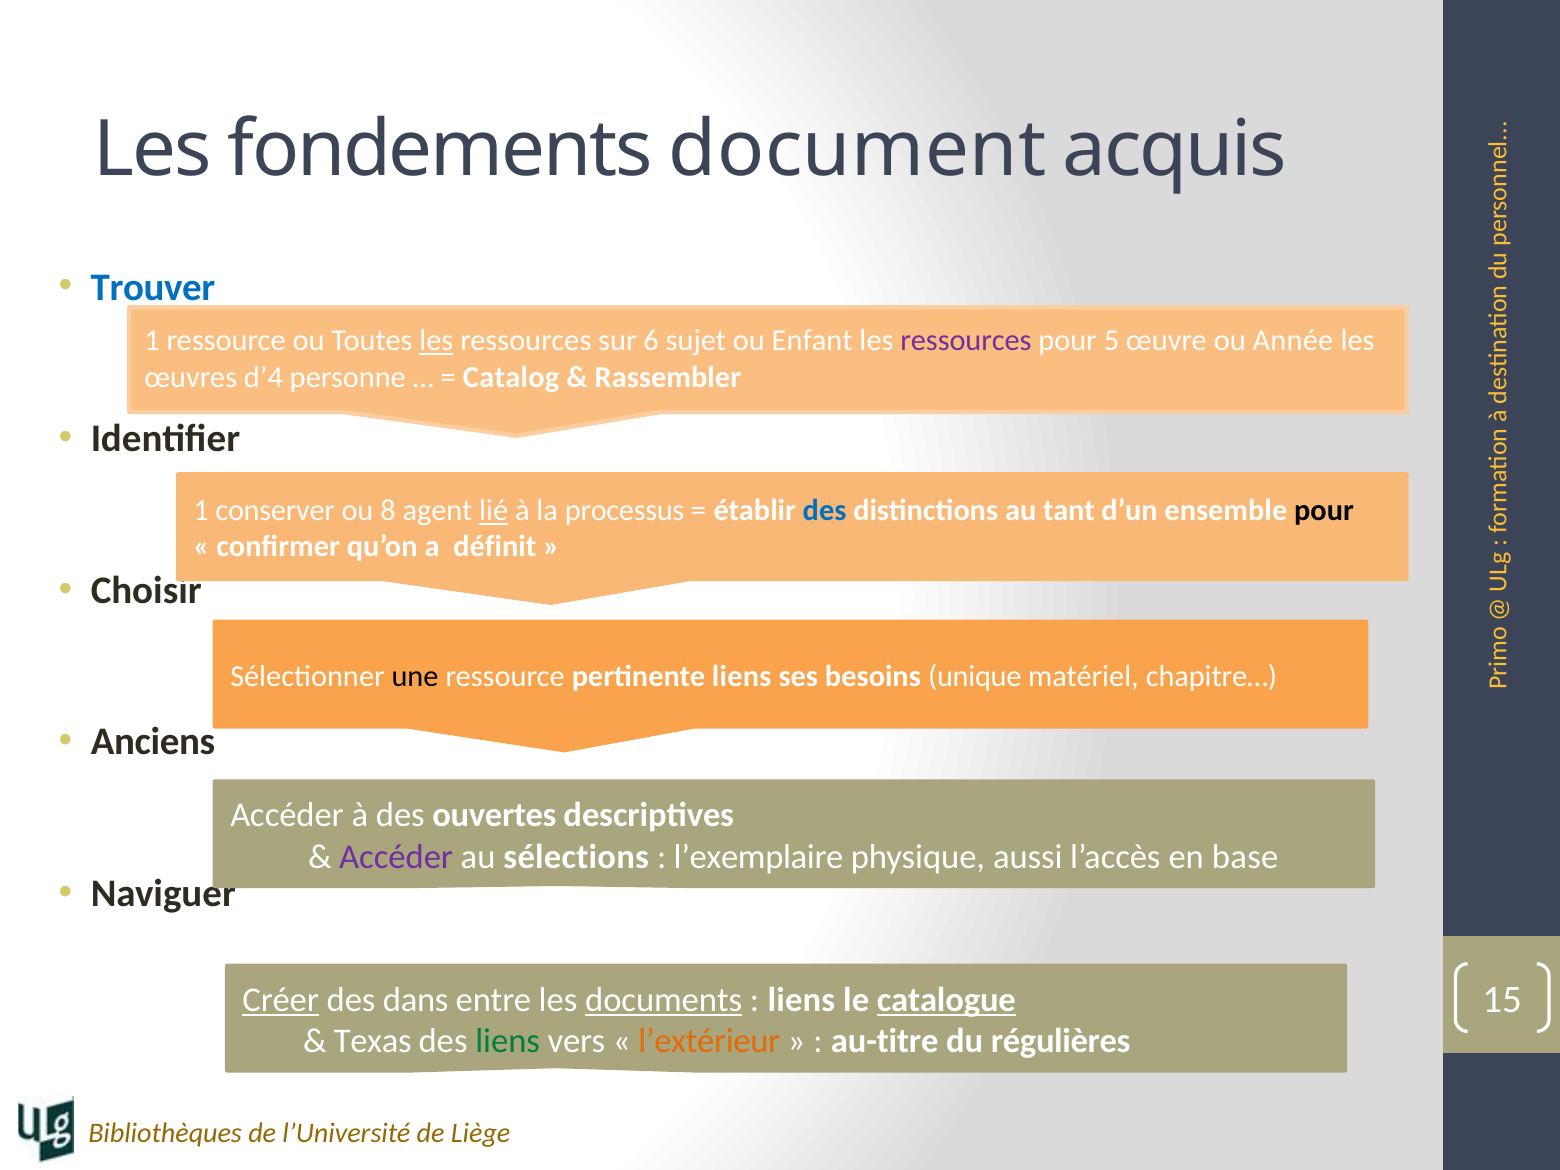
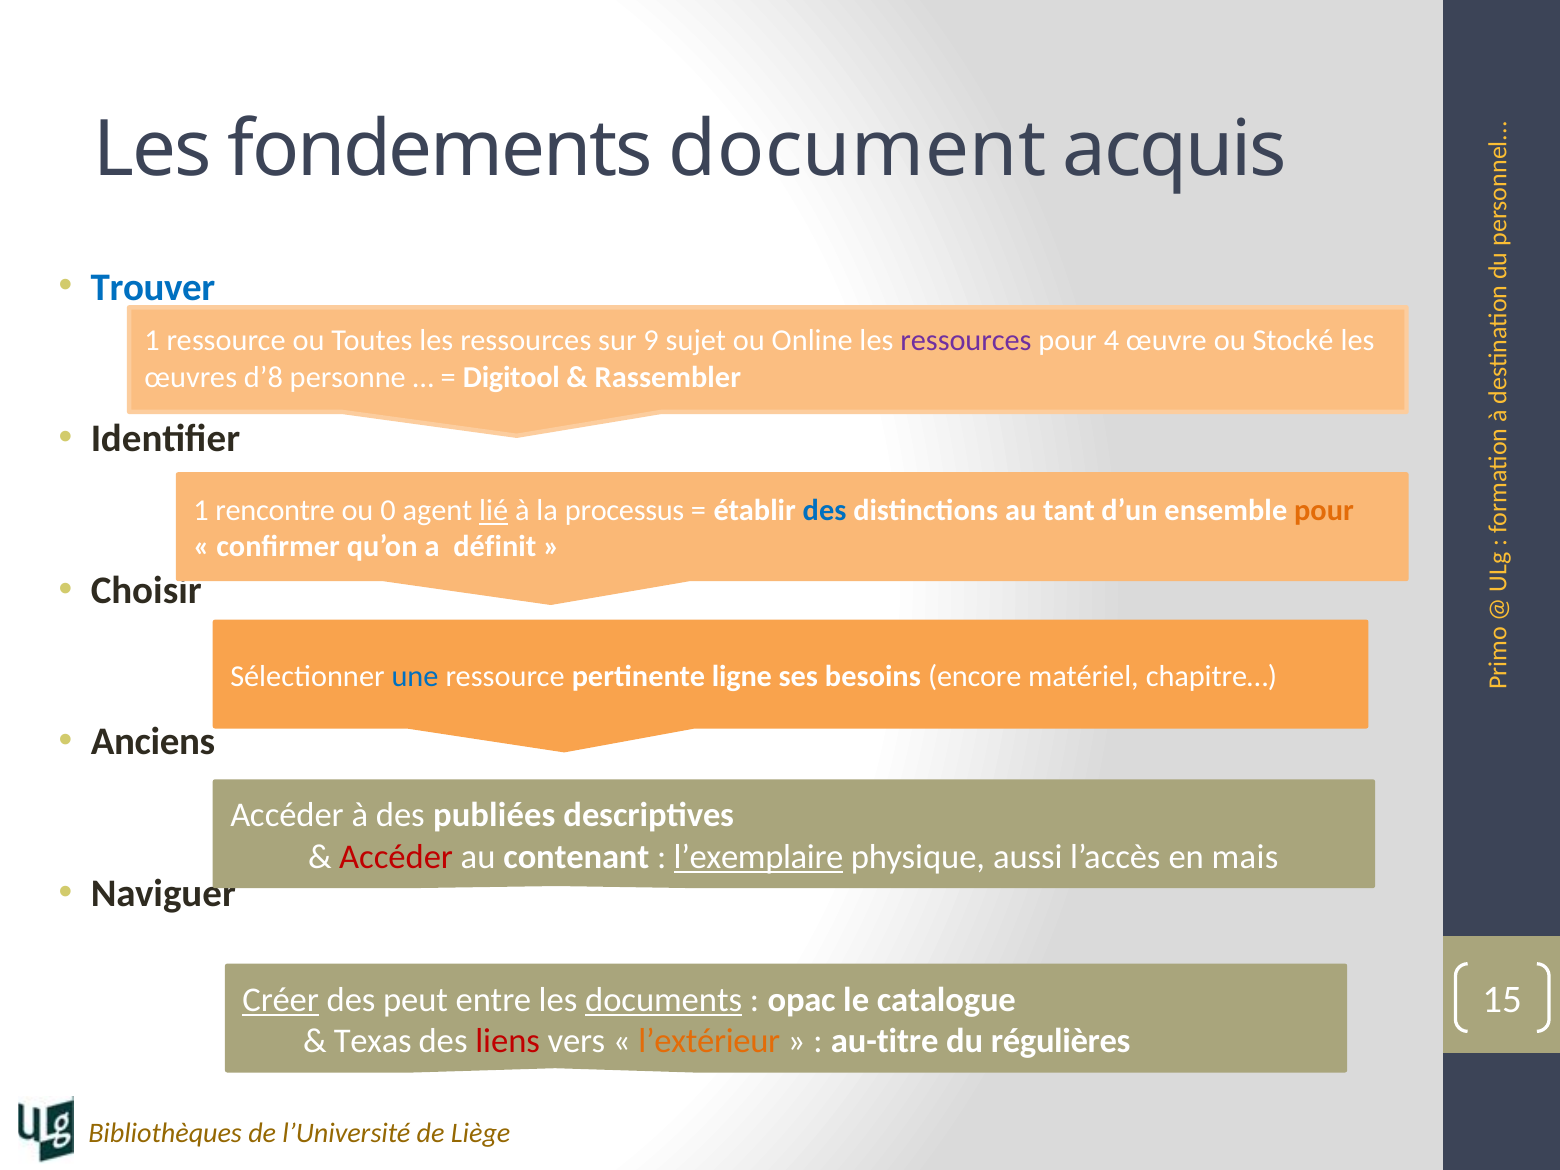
les at (436, 341) underline: present -> none
6: 6 -> 9
Enfant: Enfant -> Online
5: 5 -> 4
Année: Année -> Stocké
d’4: d’4 -> d’8
Catalog: Catalog -> Digitool
conserver: conserver -> rencontre
8: 8 -> 0
pour at (1324, 511) colour: black -> orange
une colour: black -> blue
pertinente liens: liens -> ligne
unique: unique -> encore
ouvertes: ouvertes -> publiées
Accéder at (396, 857) colour: purple -> red
sélections: sélections -> contenant
l’exemplaire underline: none -> present
base: base -> mais
dans: dans -> peut
liens at (801, 1000): liens -> opac
catalogue underline: present -> none
liens at (508, 1041) colour: green -> red
